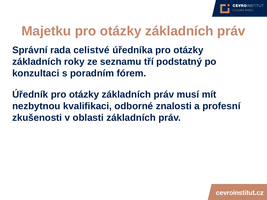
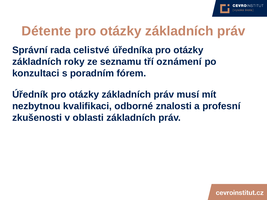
Majetku: Majetku -> Détente
podstatný: podstatný -> oznámení
